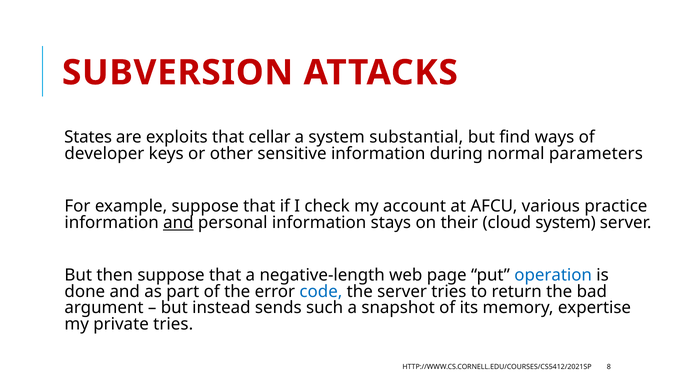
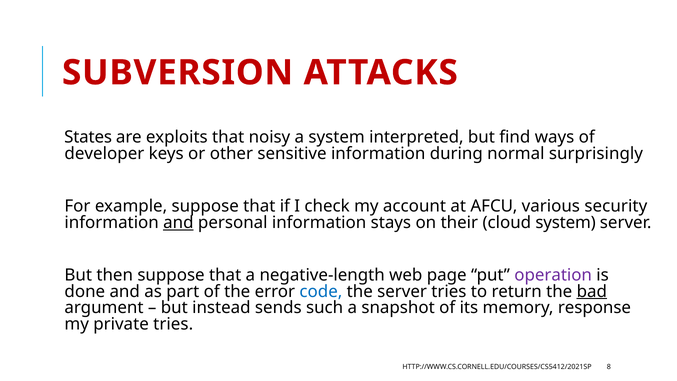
cellar: cellar -> noisy
substantial: substantial -> interpreted
parameters: parameters -> surprisingly
practice: practice -> security
operation colour: blue -> purple
bad underline: none -> present
expertise: expertise -> response
